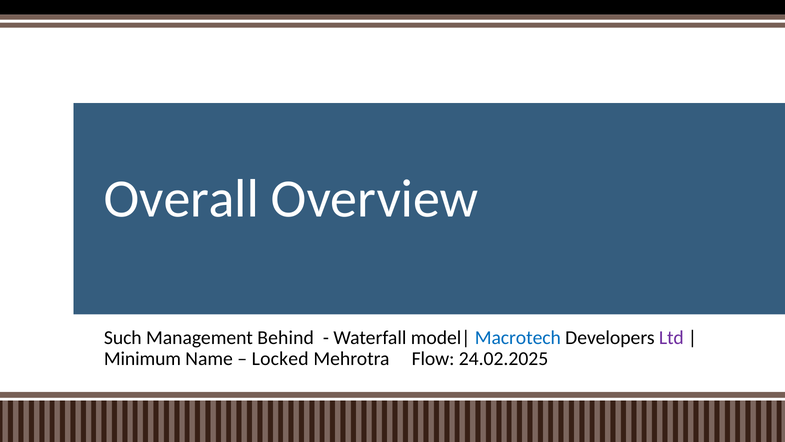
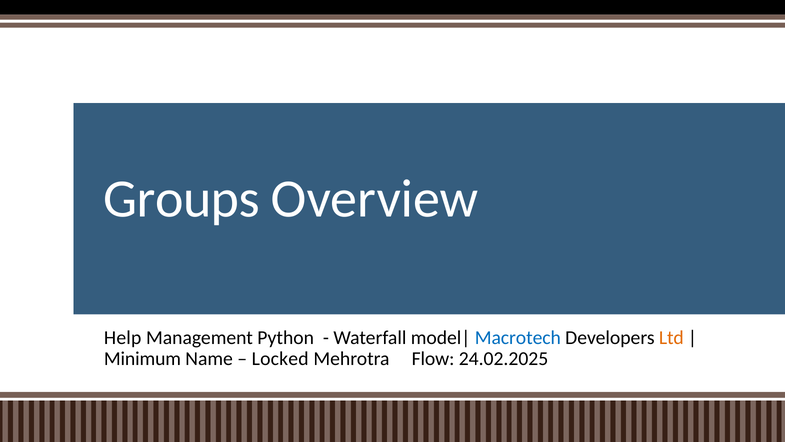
Overall: Overall -> Groups
Such: Such -> Help
Behind: Behind -> Python
Ltd colour: purple -> orange
